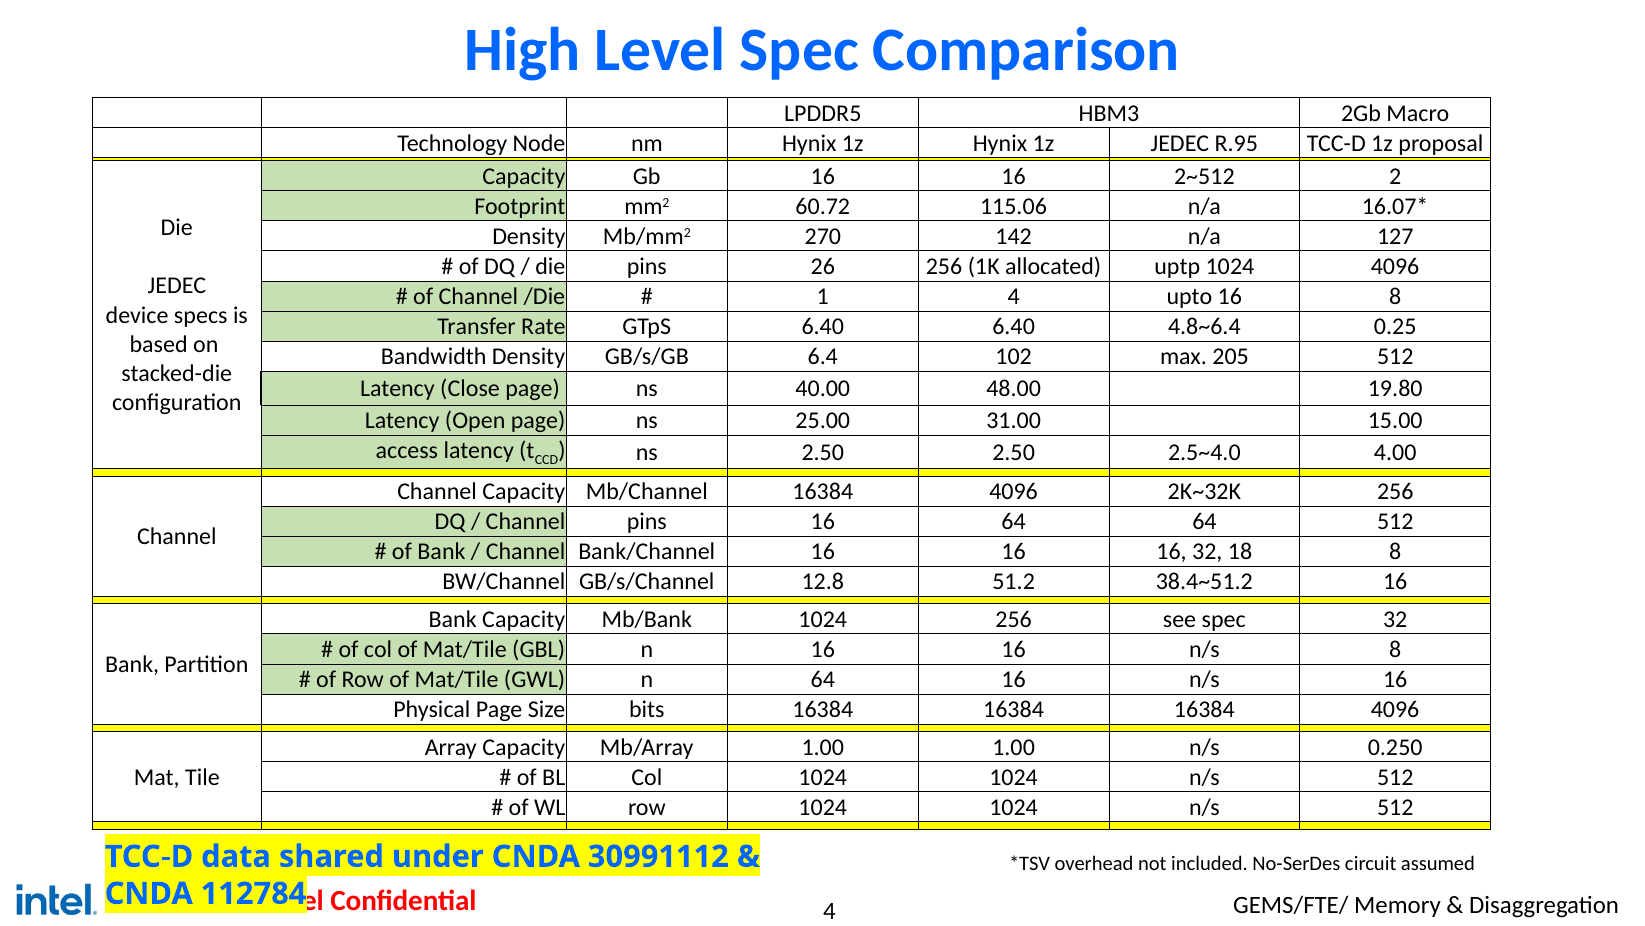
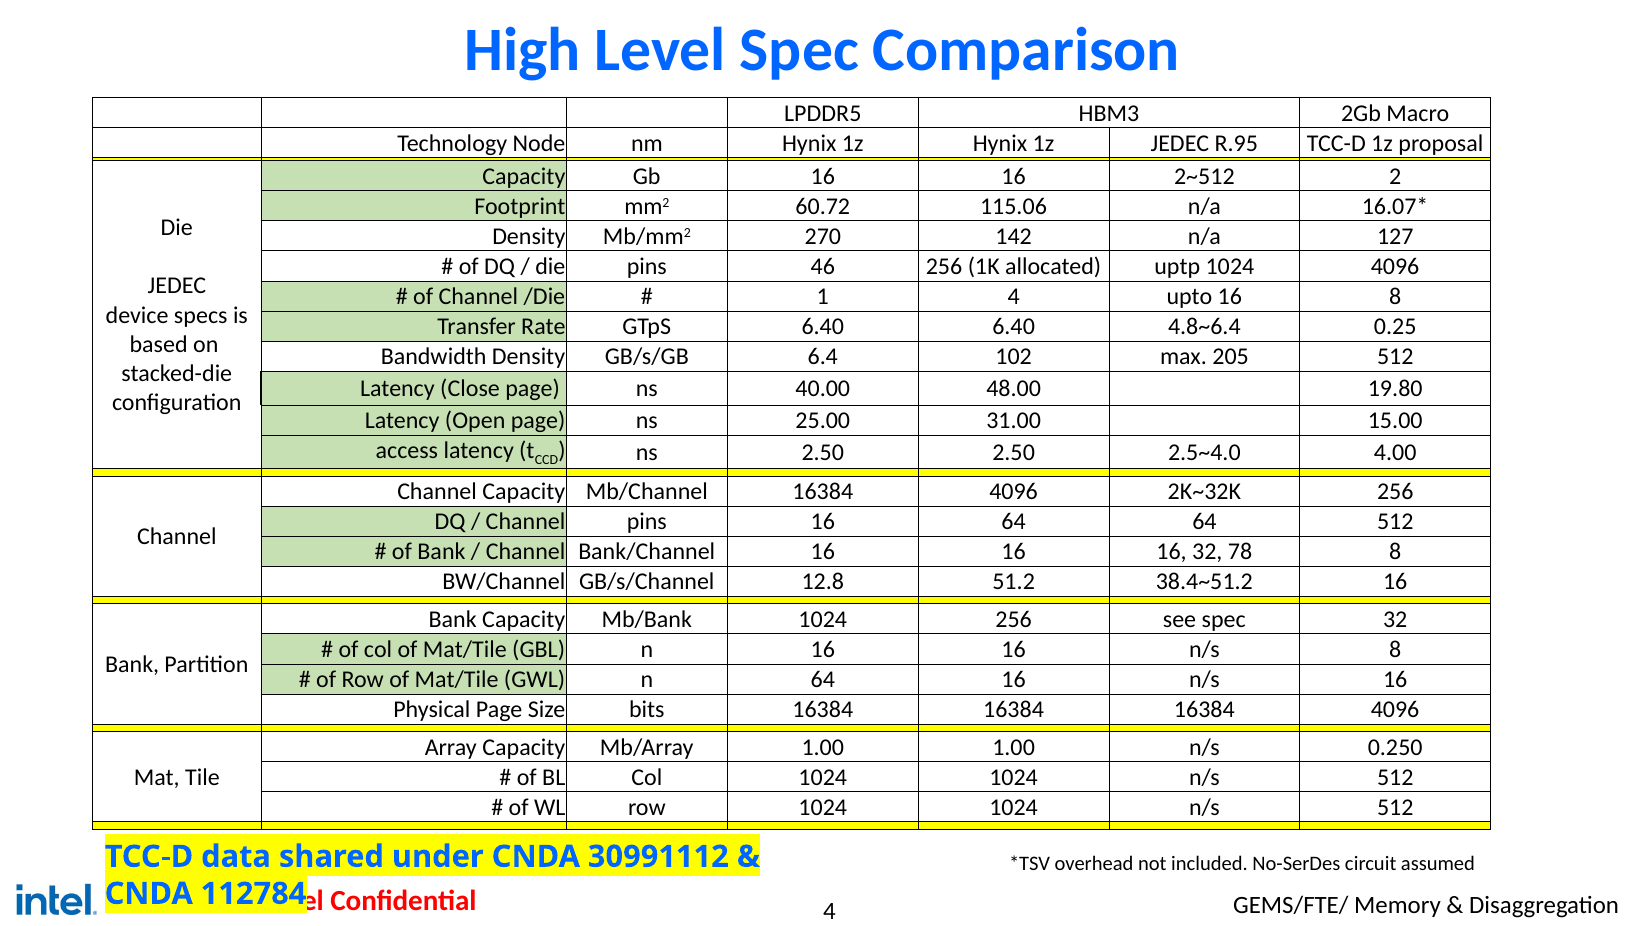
26: 26 -> 46
18: 18 -> 78
